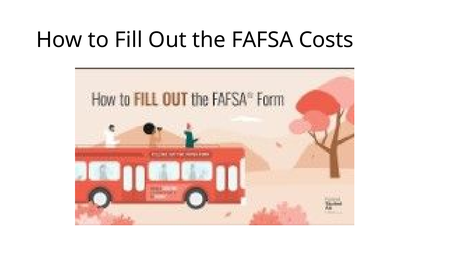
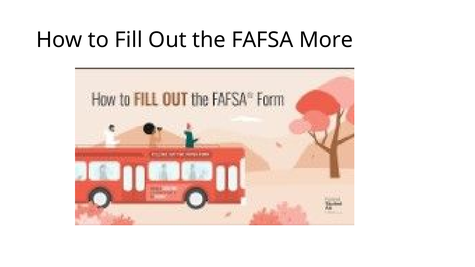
Costs: Costs -> More
